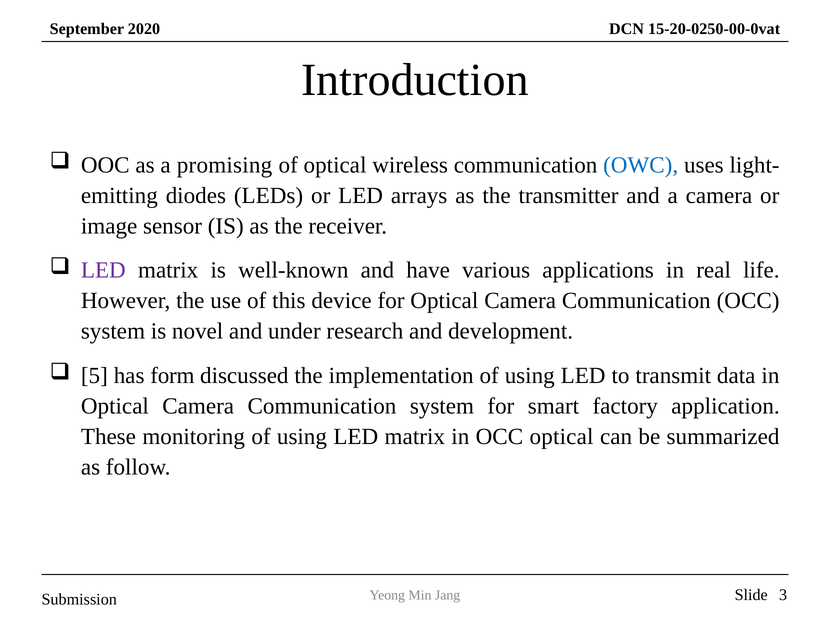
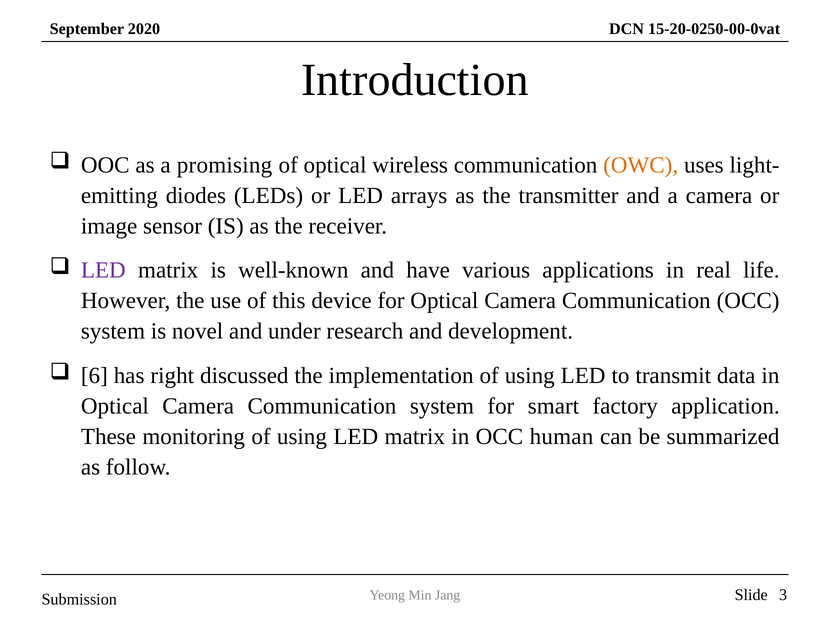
OWC colour: blue -> orange
5: 5 -> 6
form: form -> right
OCC optical: optical -> human
